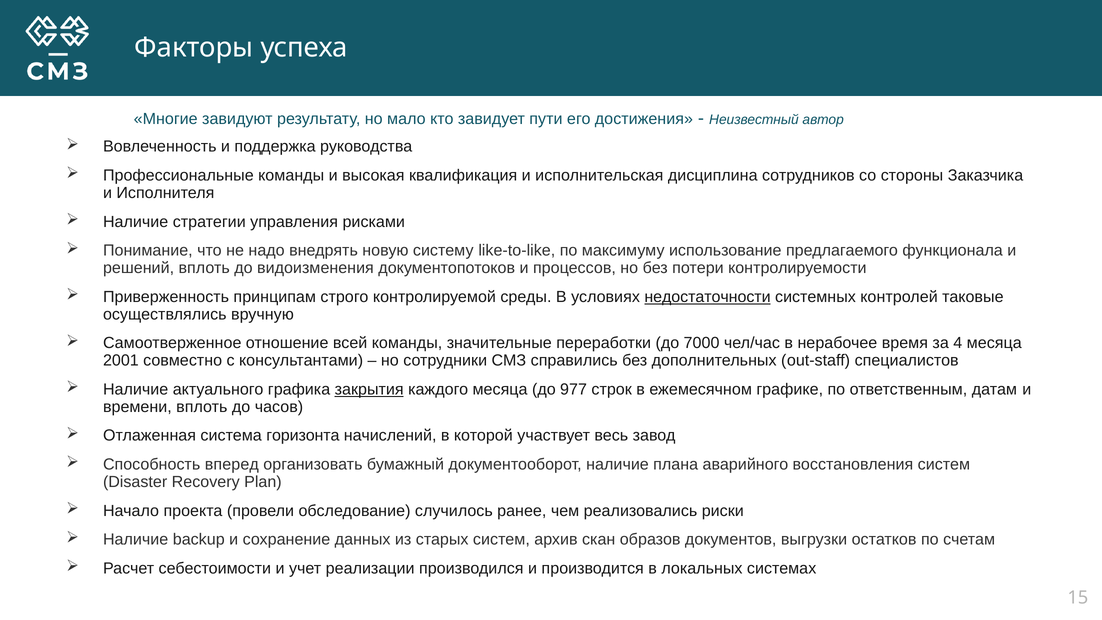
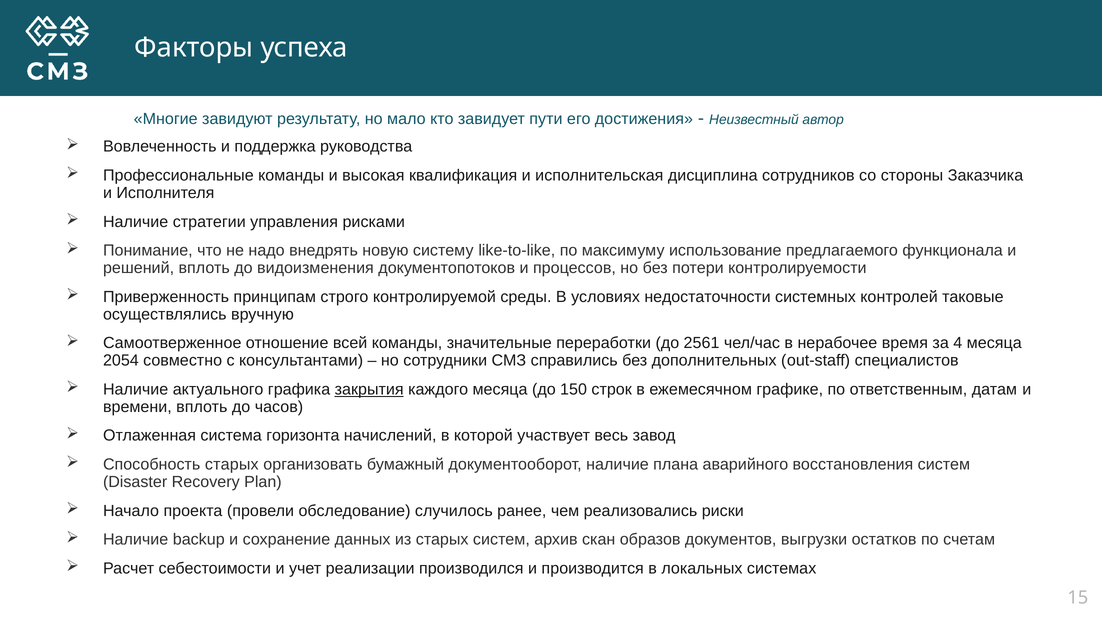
недостаточности underline: present -> none
7000: 7000 -> 2561
2001: 2001 -> 2054
977: 977 -> 150
Способность вперед: вперед -> старых
